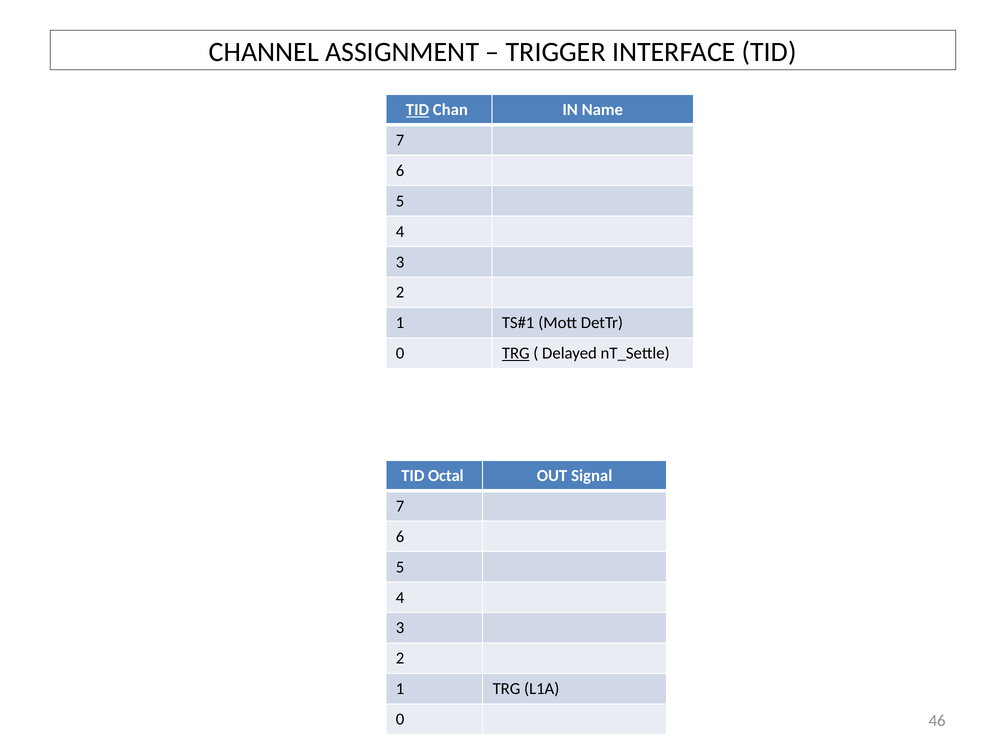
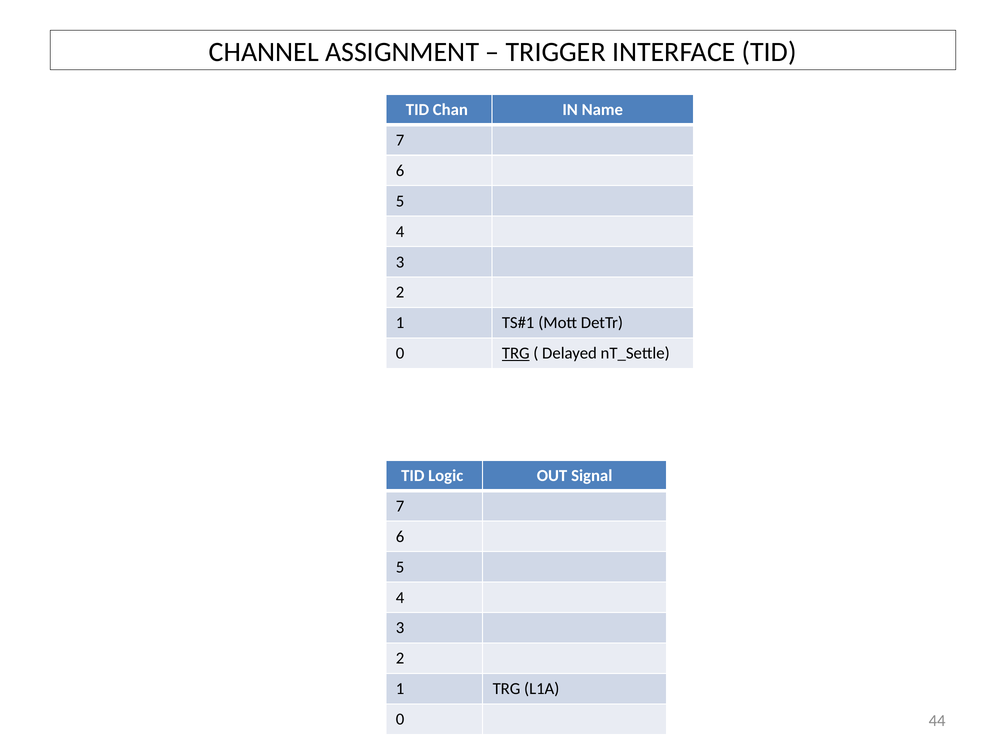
TID at (417, 110) underline: present -> none
Octal: Octal -> Logic
46: 46 -> 44
